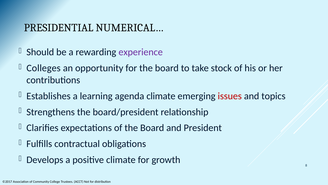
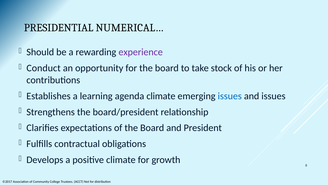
Colleges: Colleges -> Conduct
issues at (230, 96) colour: red -> blue
and topics: topics -> issues
